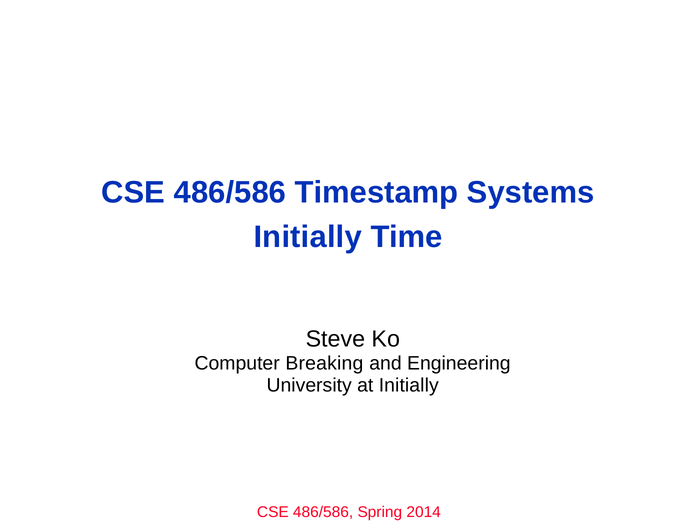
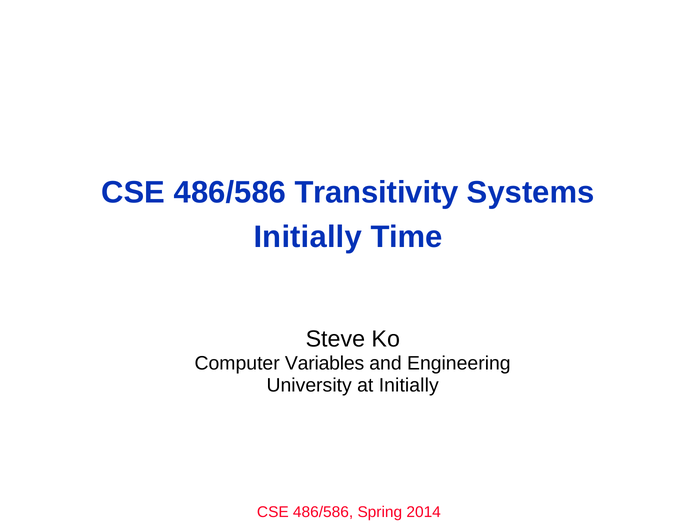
Timestamp: Timestamp -> Transitivity
Breaking: Breaking -> Variables
